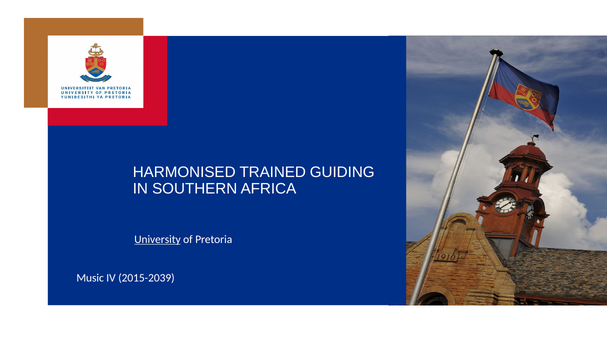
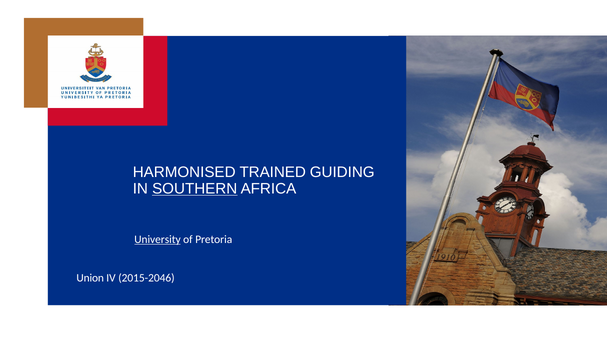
SOUTHERN underline: none -> present
Music: Music -> Union
2015-2039: 2015-2039 -> 2015-2046
